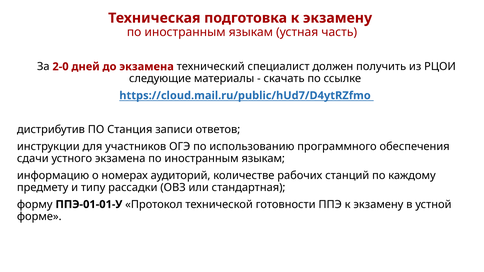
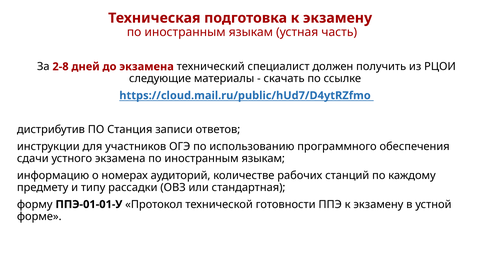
2-0: 2-0 -> 2-8
